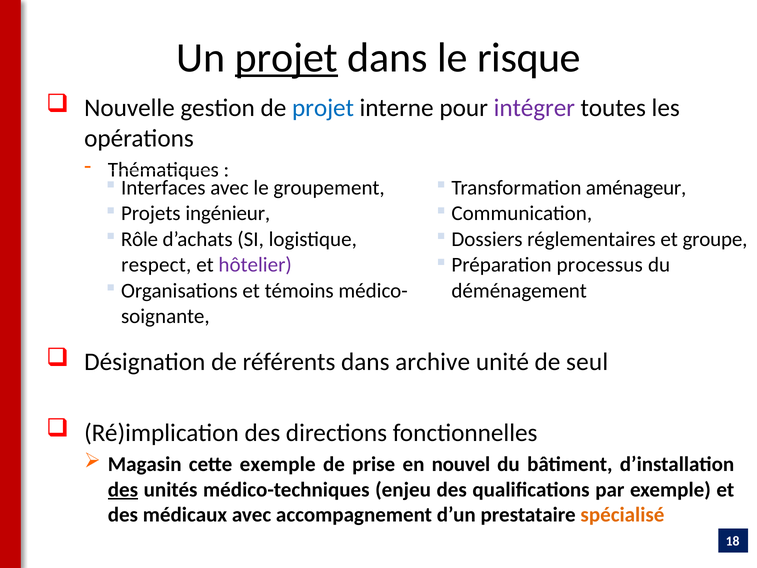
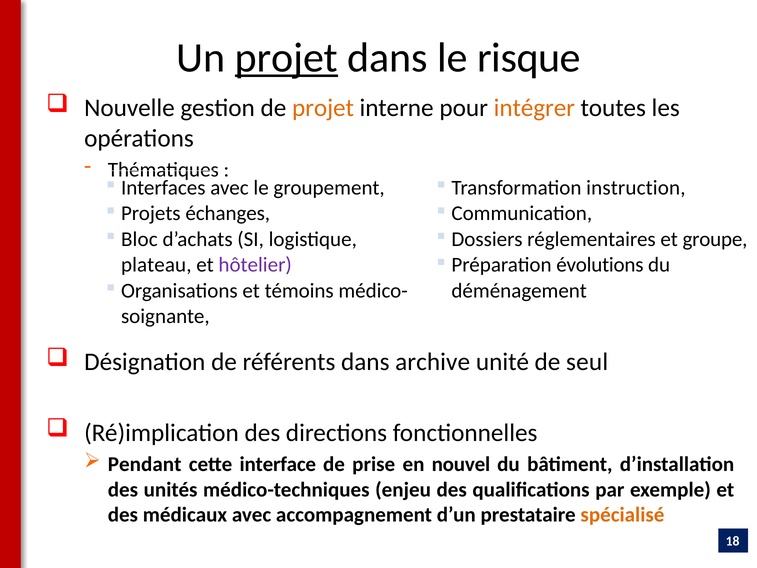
projet at (323, 108) colour: blue -> orange
intégrer colour: purple -> orange
aménageur: aménageur -> instruction
ingénieur: ingénieur -> échanges
Rôle: Rôle -> Bloc
processus: processus -> évolutions
respect: respect -> plateau
Magasin: Magasin -> Pendant
cette exemple: exemple -> interface
des at (123, 489) underline: present -> none
